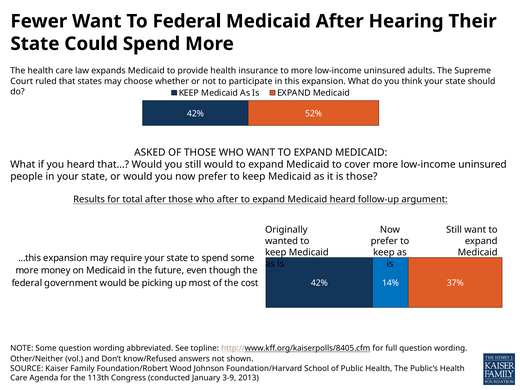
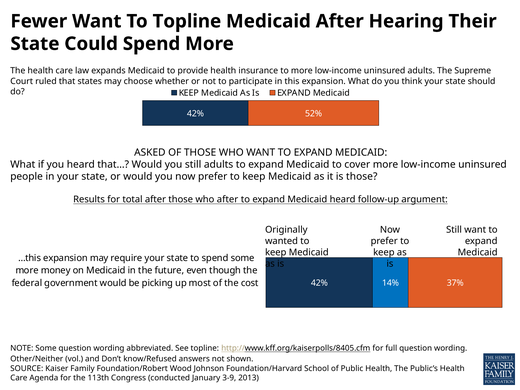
To Federal: Federal -> Topline
still would: would -> adults
